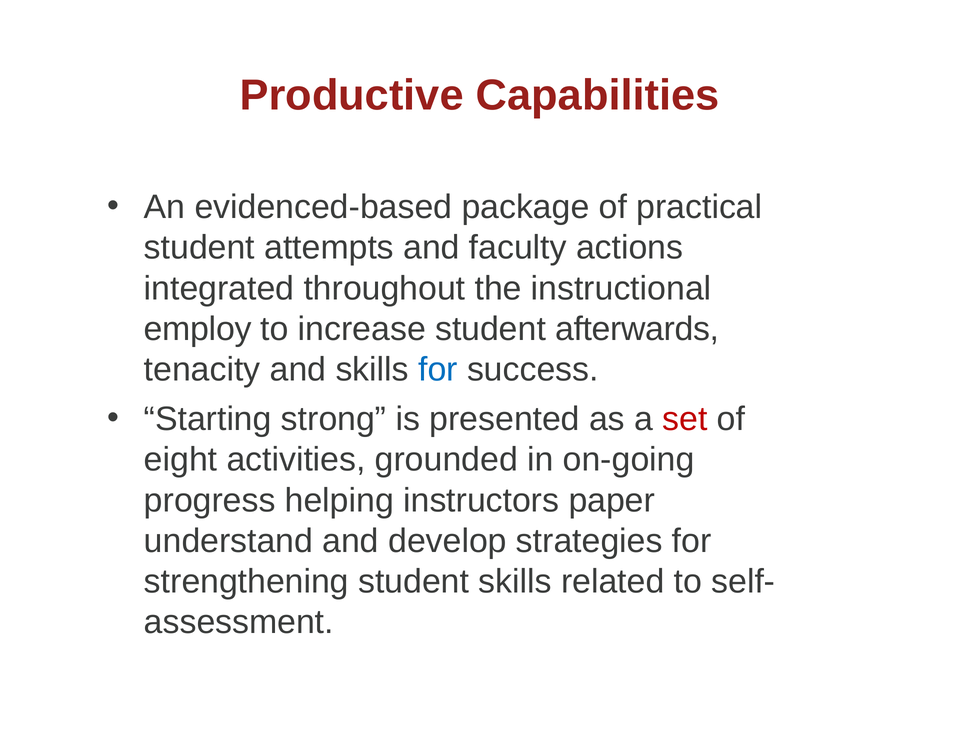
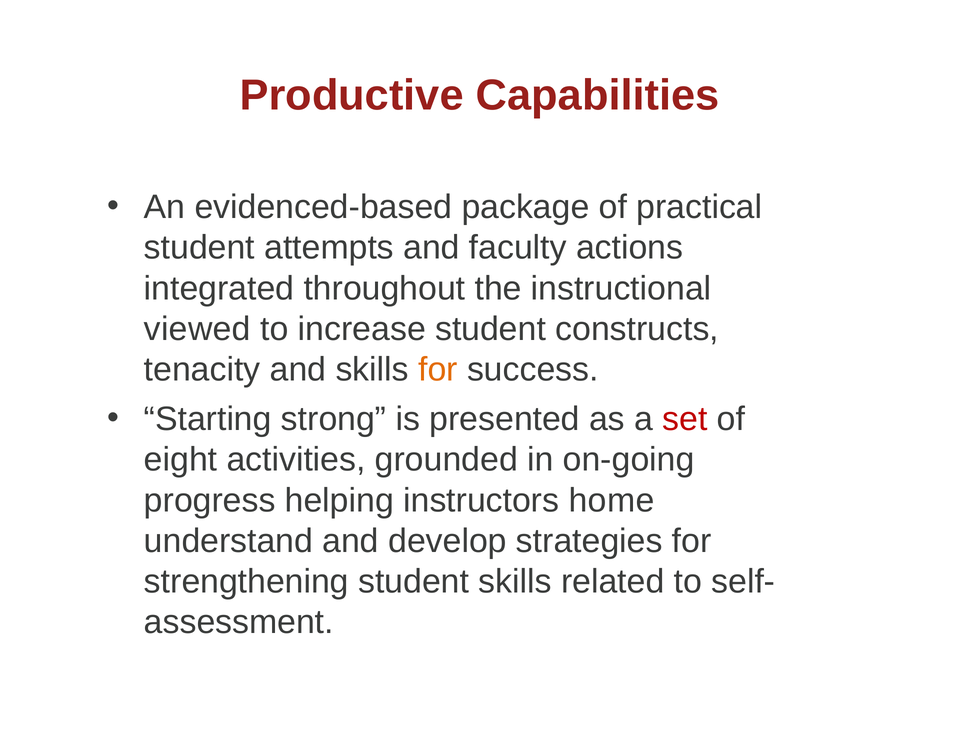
employ: employ -> viewed
afterwards: afterwards -> constructs
for at (438, 370) colour: blue -> orange
paper: paper -> home
